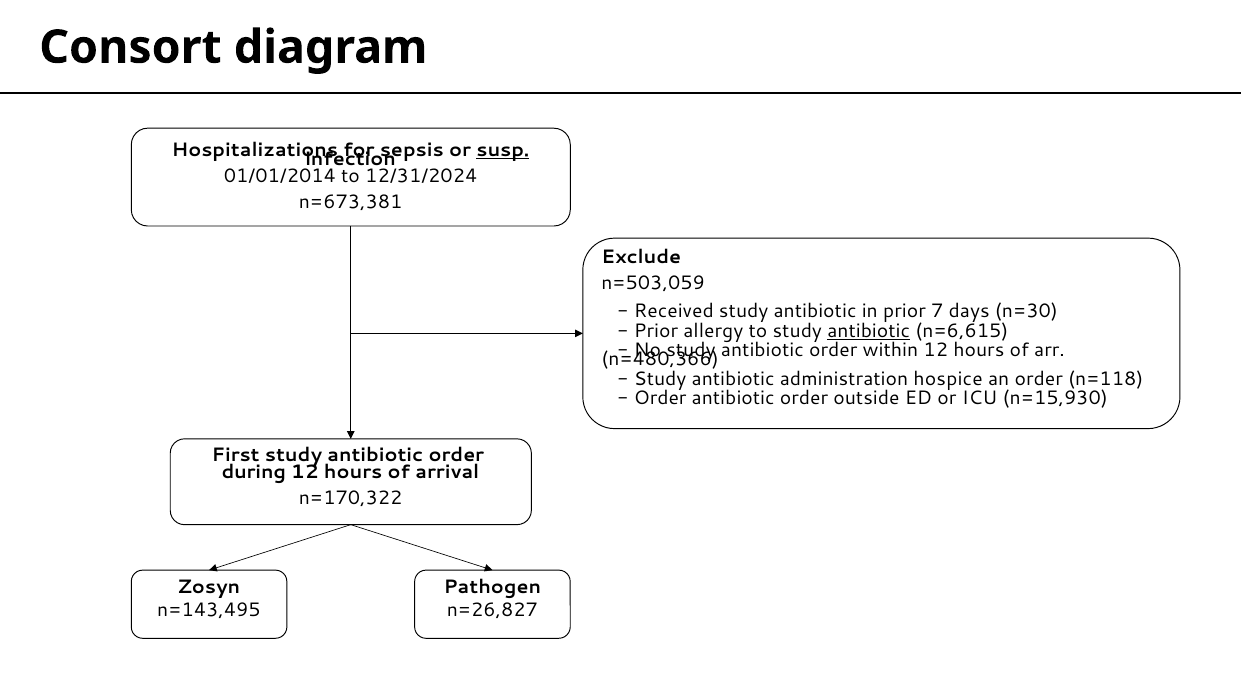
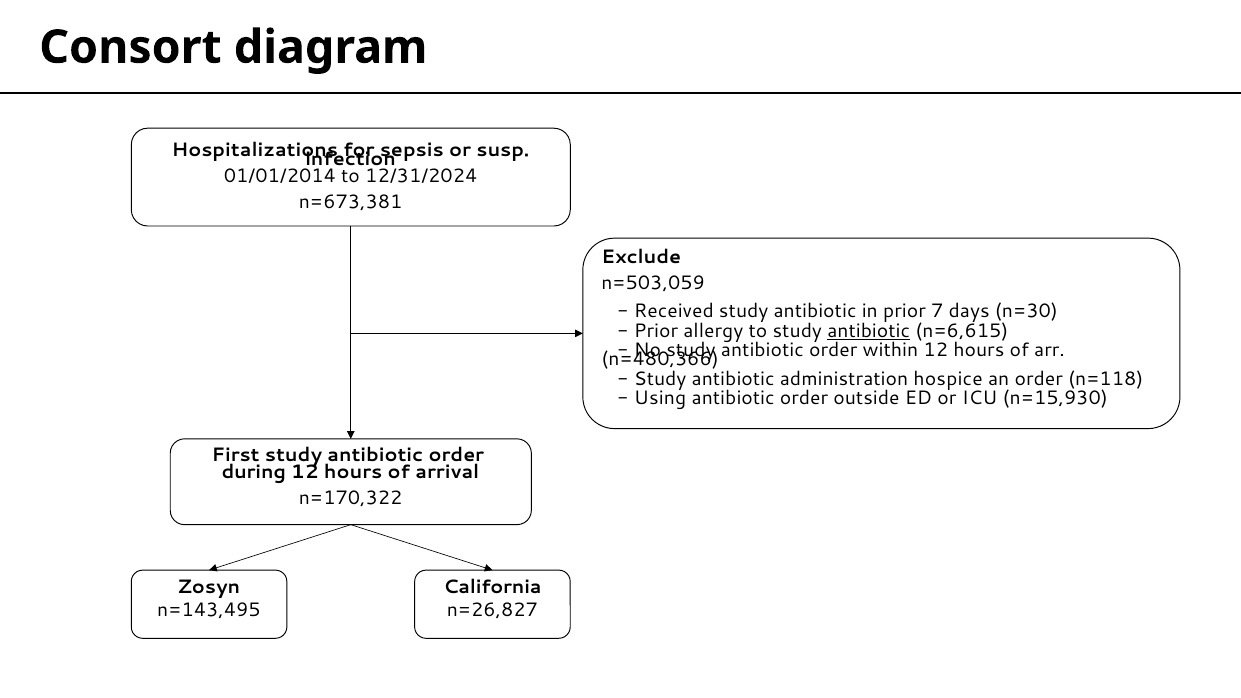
susp underline: present -> none
Order at (660, 398): Order -> Using
Pathogen: Pathogen -> California
